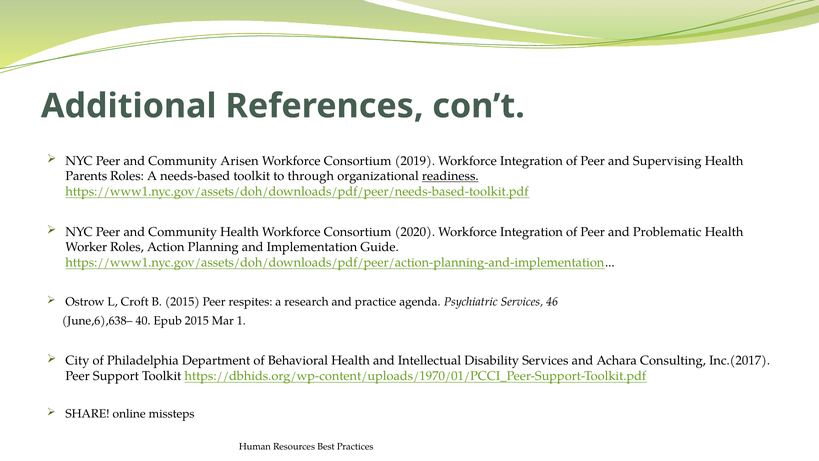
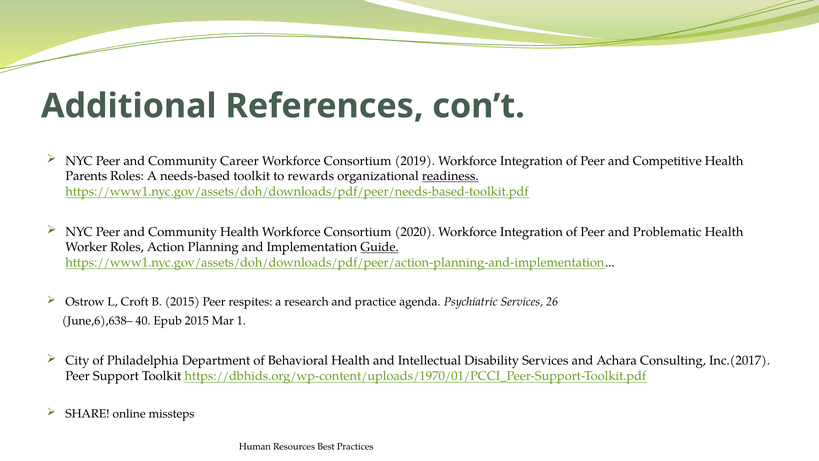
Arisen: Arisen -> Career
Supervising: Supervising -> Competitive
through: through -> rewards
Guide underline: none -> present
46: 46 -> 26
